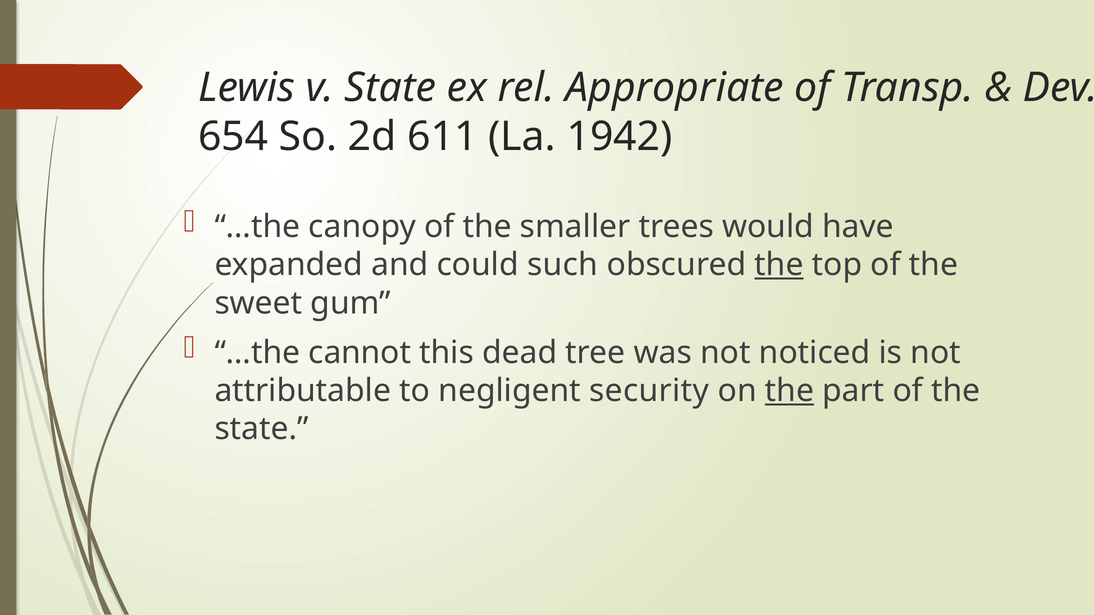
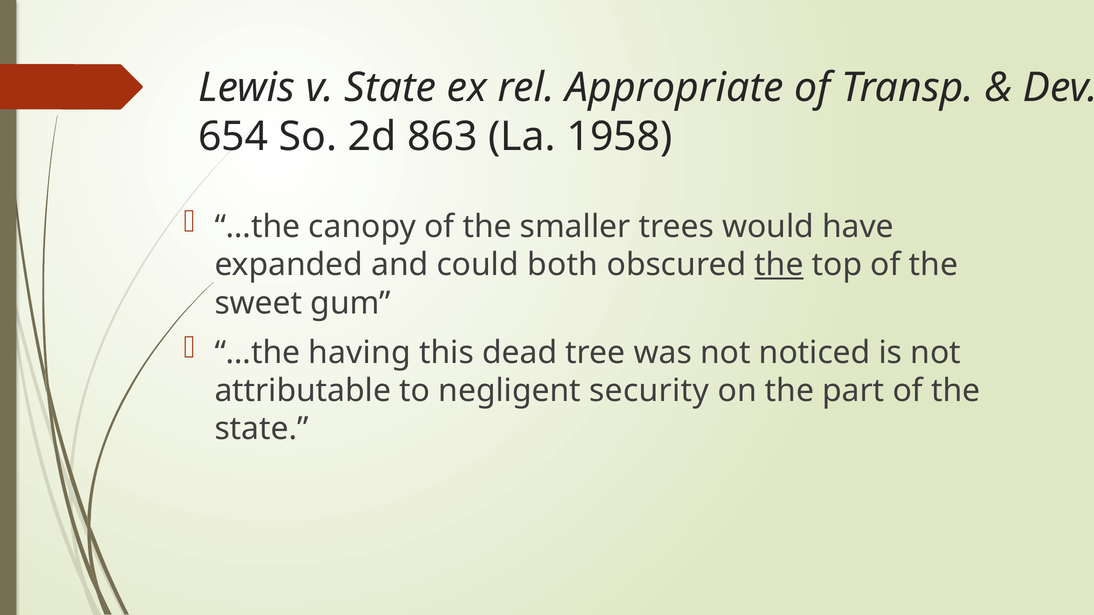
611: 611 -> 863
1942: 1942 -> 1958
such: such -> both
cannot: cannot -> having
the at (790, 391) underline: present -> none
